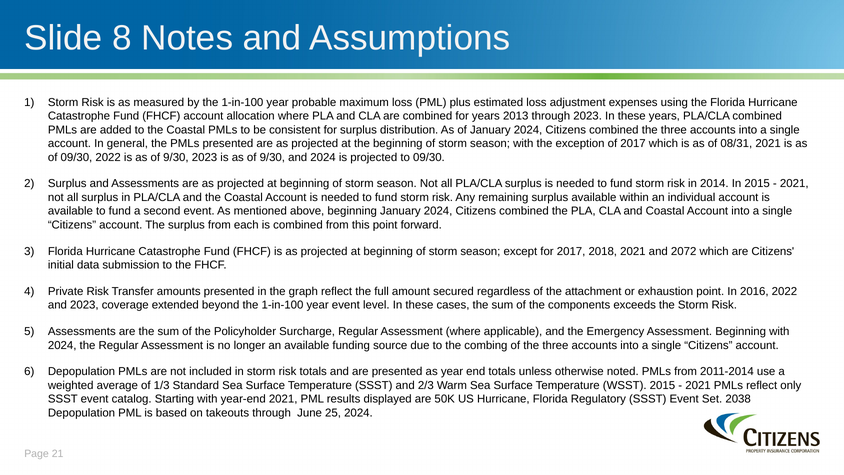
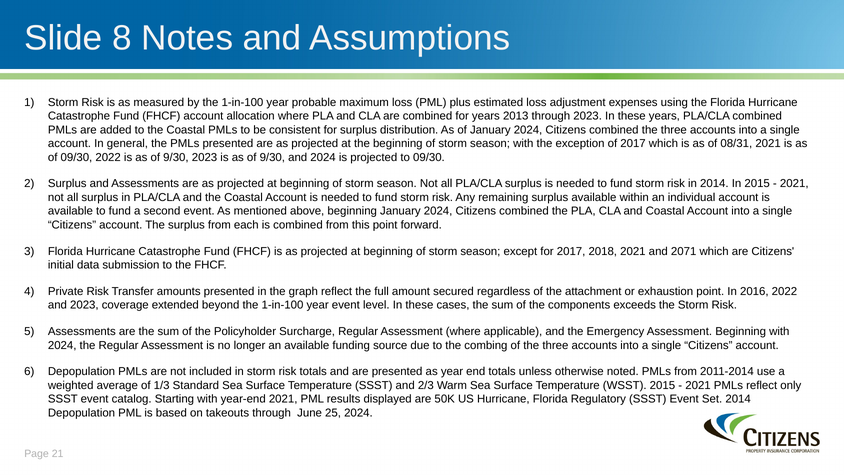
2072: 2072 -> 2071
Set 2038: 2038 -> 2014
